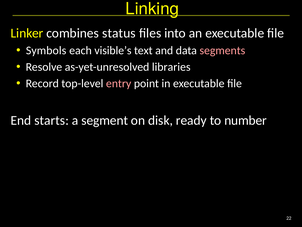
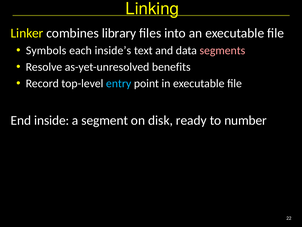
status: status -> library
visible’s: visible’s -> inside’s
libraries: libraries -> benefits
entry colour: pink -> light blue
starts: starts -> inside
